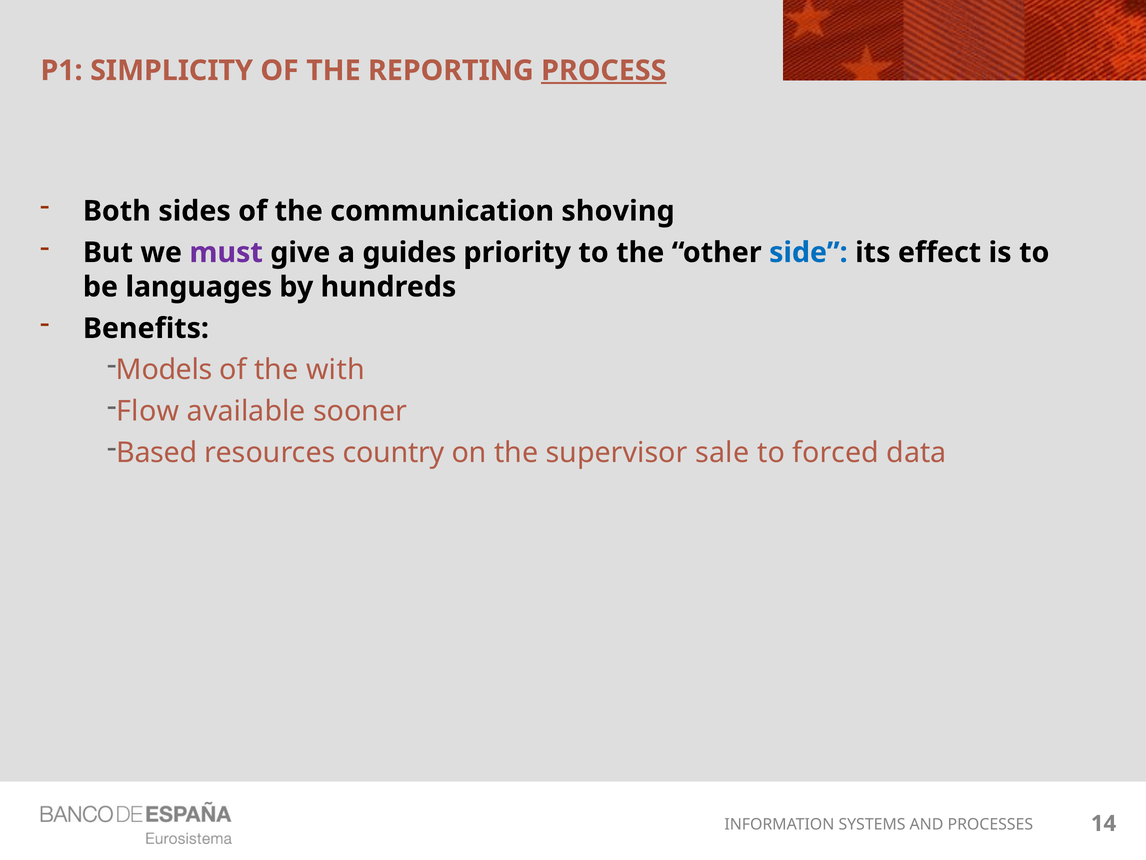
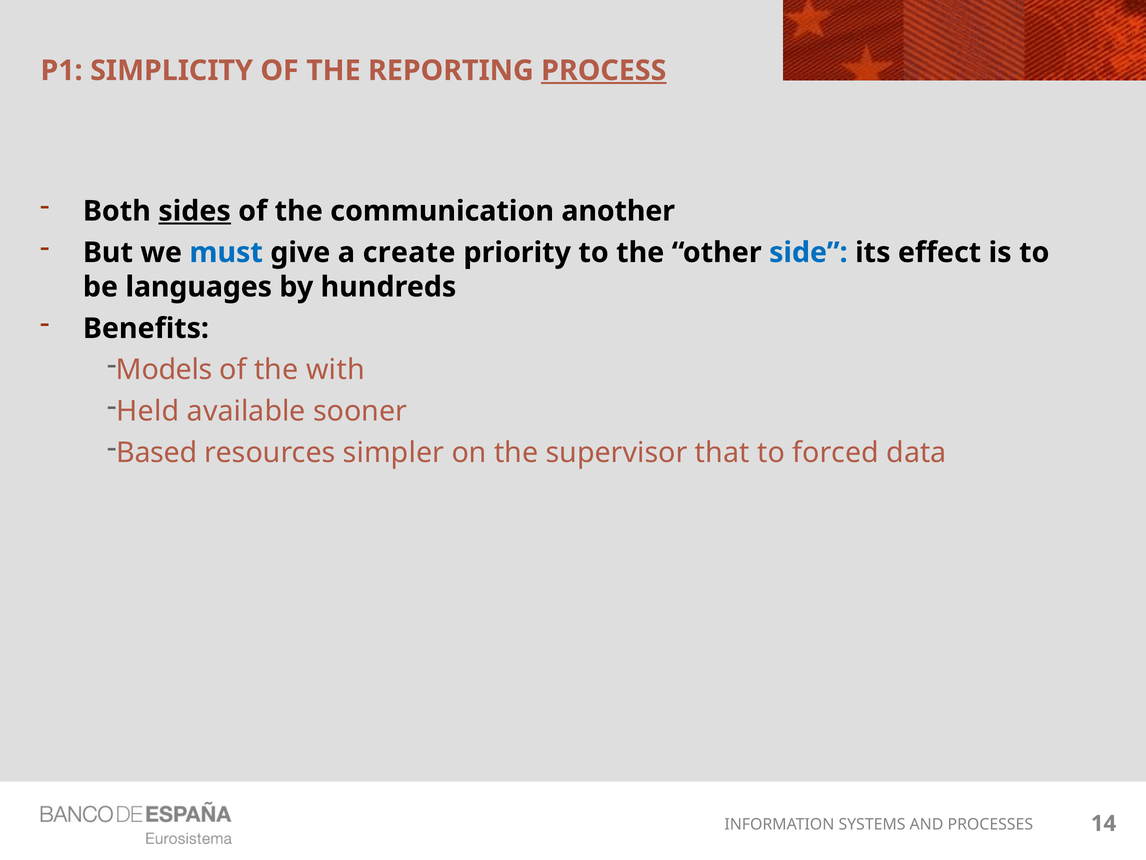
sides underline: none -> present
shoving: shoving -> another
must colour: purple -> blue
guides: guides -> create
Flow: Flow -> Held
country: country -> simpler
sale: sale -> that
